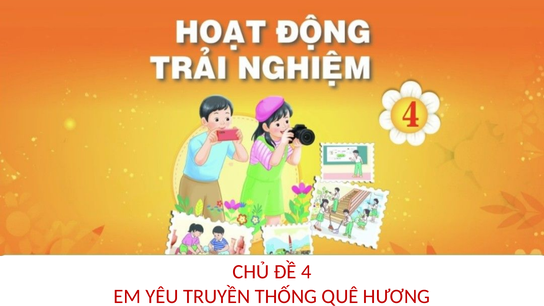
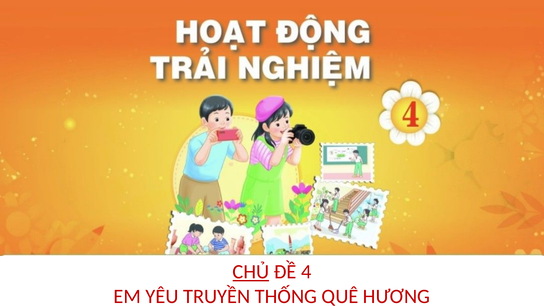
CHỦ underline: none -> present
